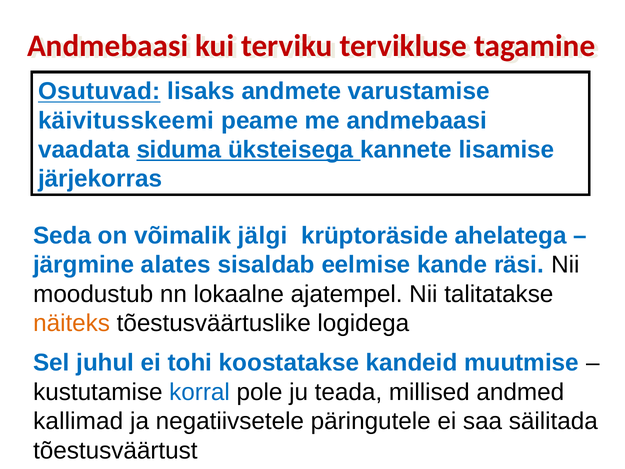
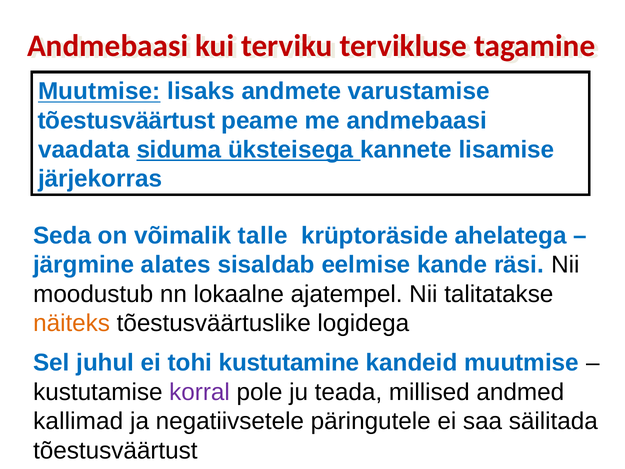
Osutuvad at (99, 91): Osutuvad -> Muutmise
käivitusskeemi at (126, 120): käivitusskeemi -> tõestusväärtust
jälgi: jälgi -> talle
koostatakse: koostatakse -> kustutamine
korral colour: blue -> purple
